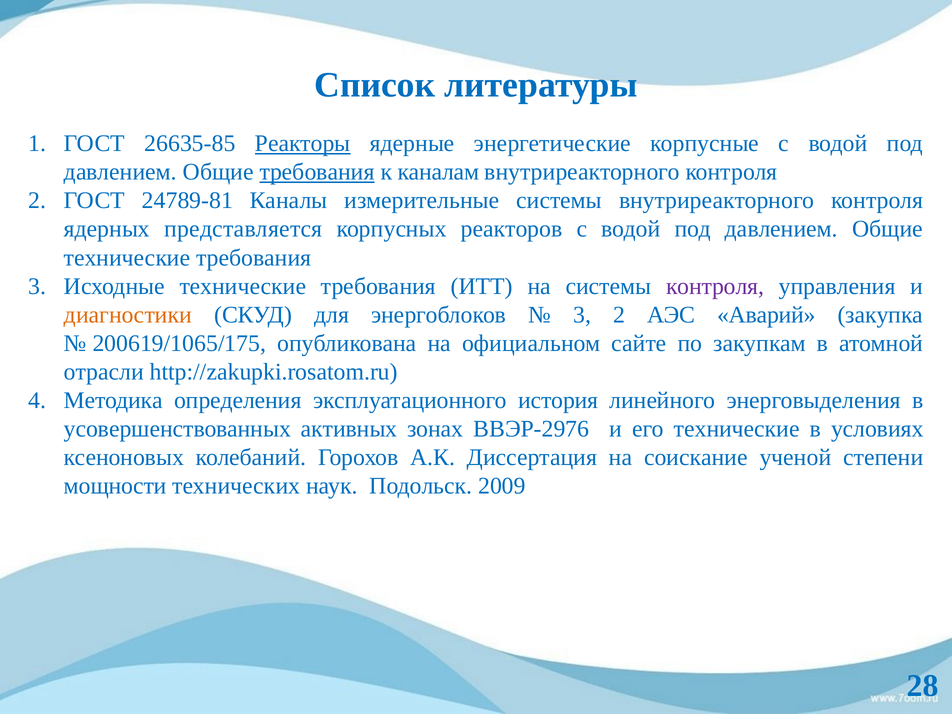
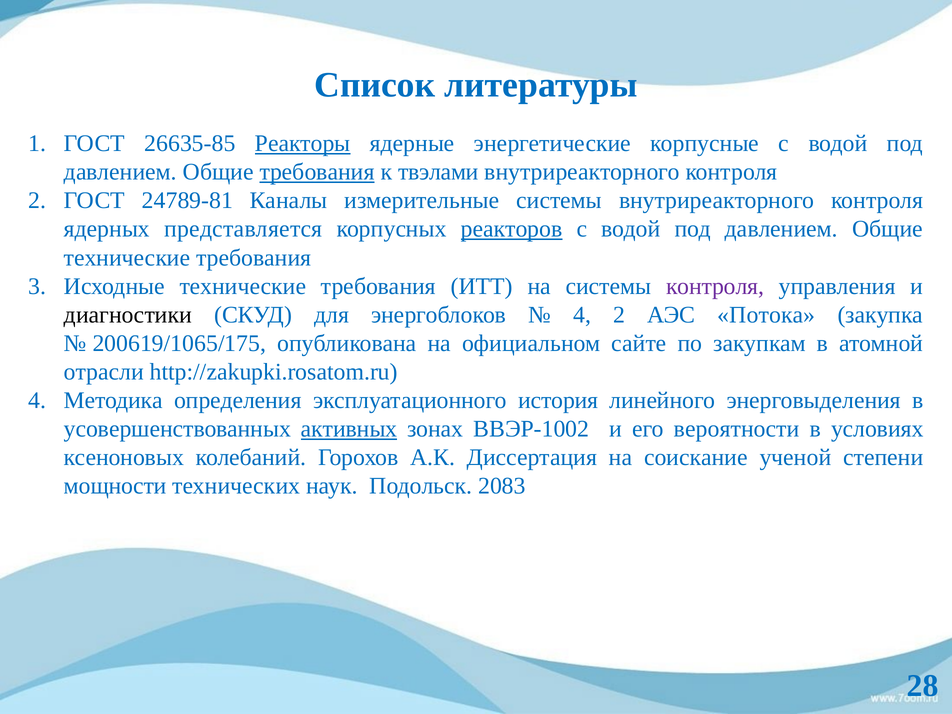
каналам: каналам -> твэлами
реакторов underline: none -> present
диагностики colour: orange -> black
3 at (582, 315): 3 -> 4
Аварий: Аварий -> Потока
активных underline: none -> present
ВВЭР-2976: ВВЭР-2976 -> ВВЭР-1002
его технические: технические -> вероятности
2009: 2009 -> 2083
